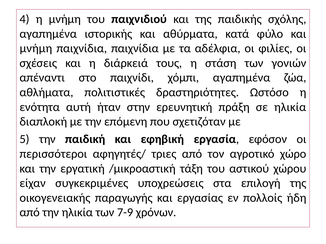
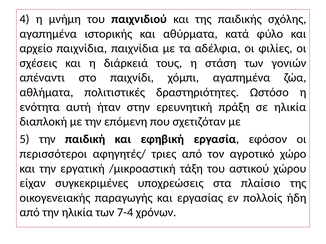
μνήμη at (36, 48): μνήμη -> αρχείο
επιλογή: επιλογή -> πλαίσιο
7-9: 7-9 -> 7-4
